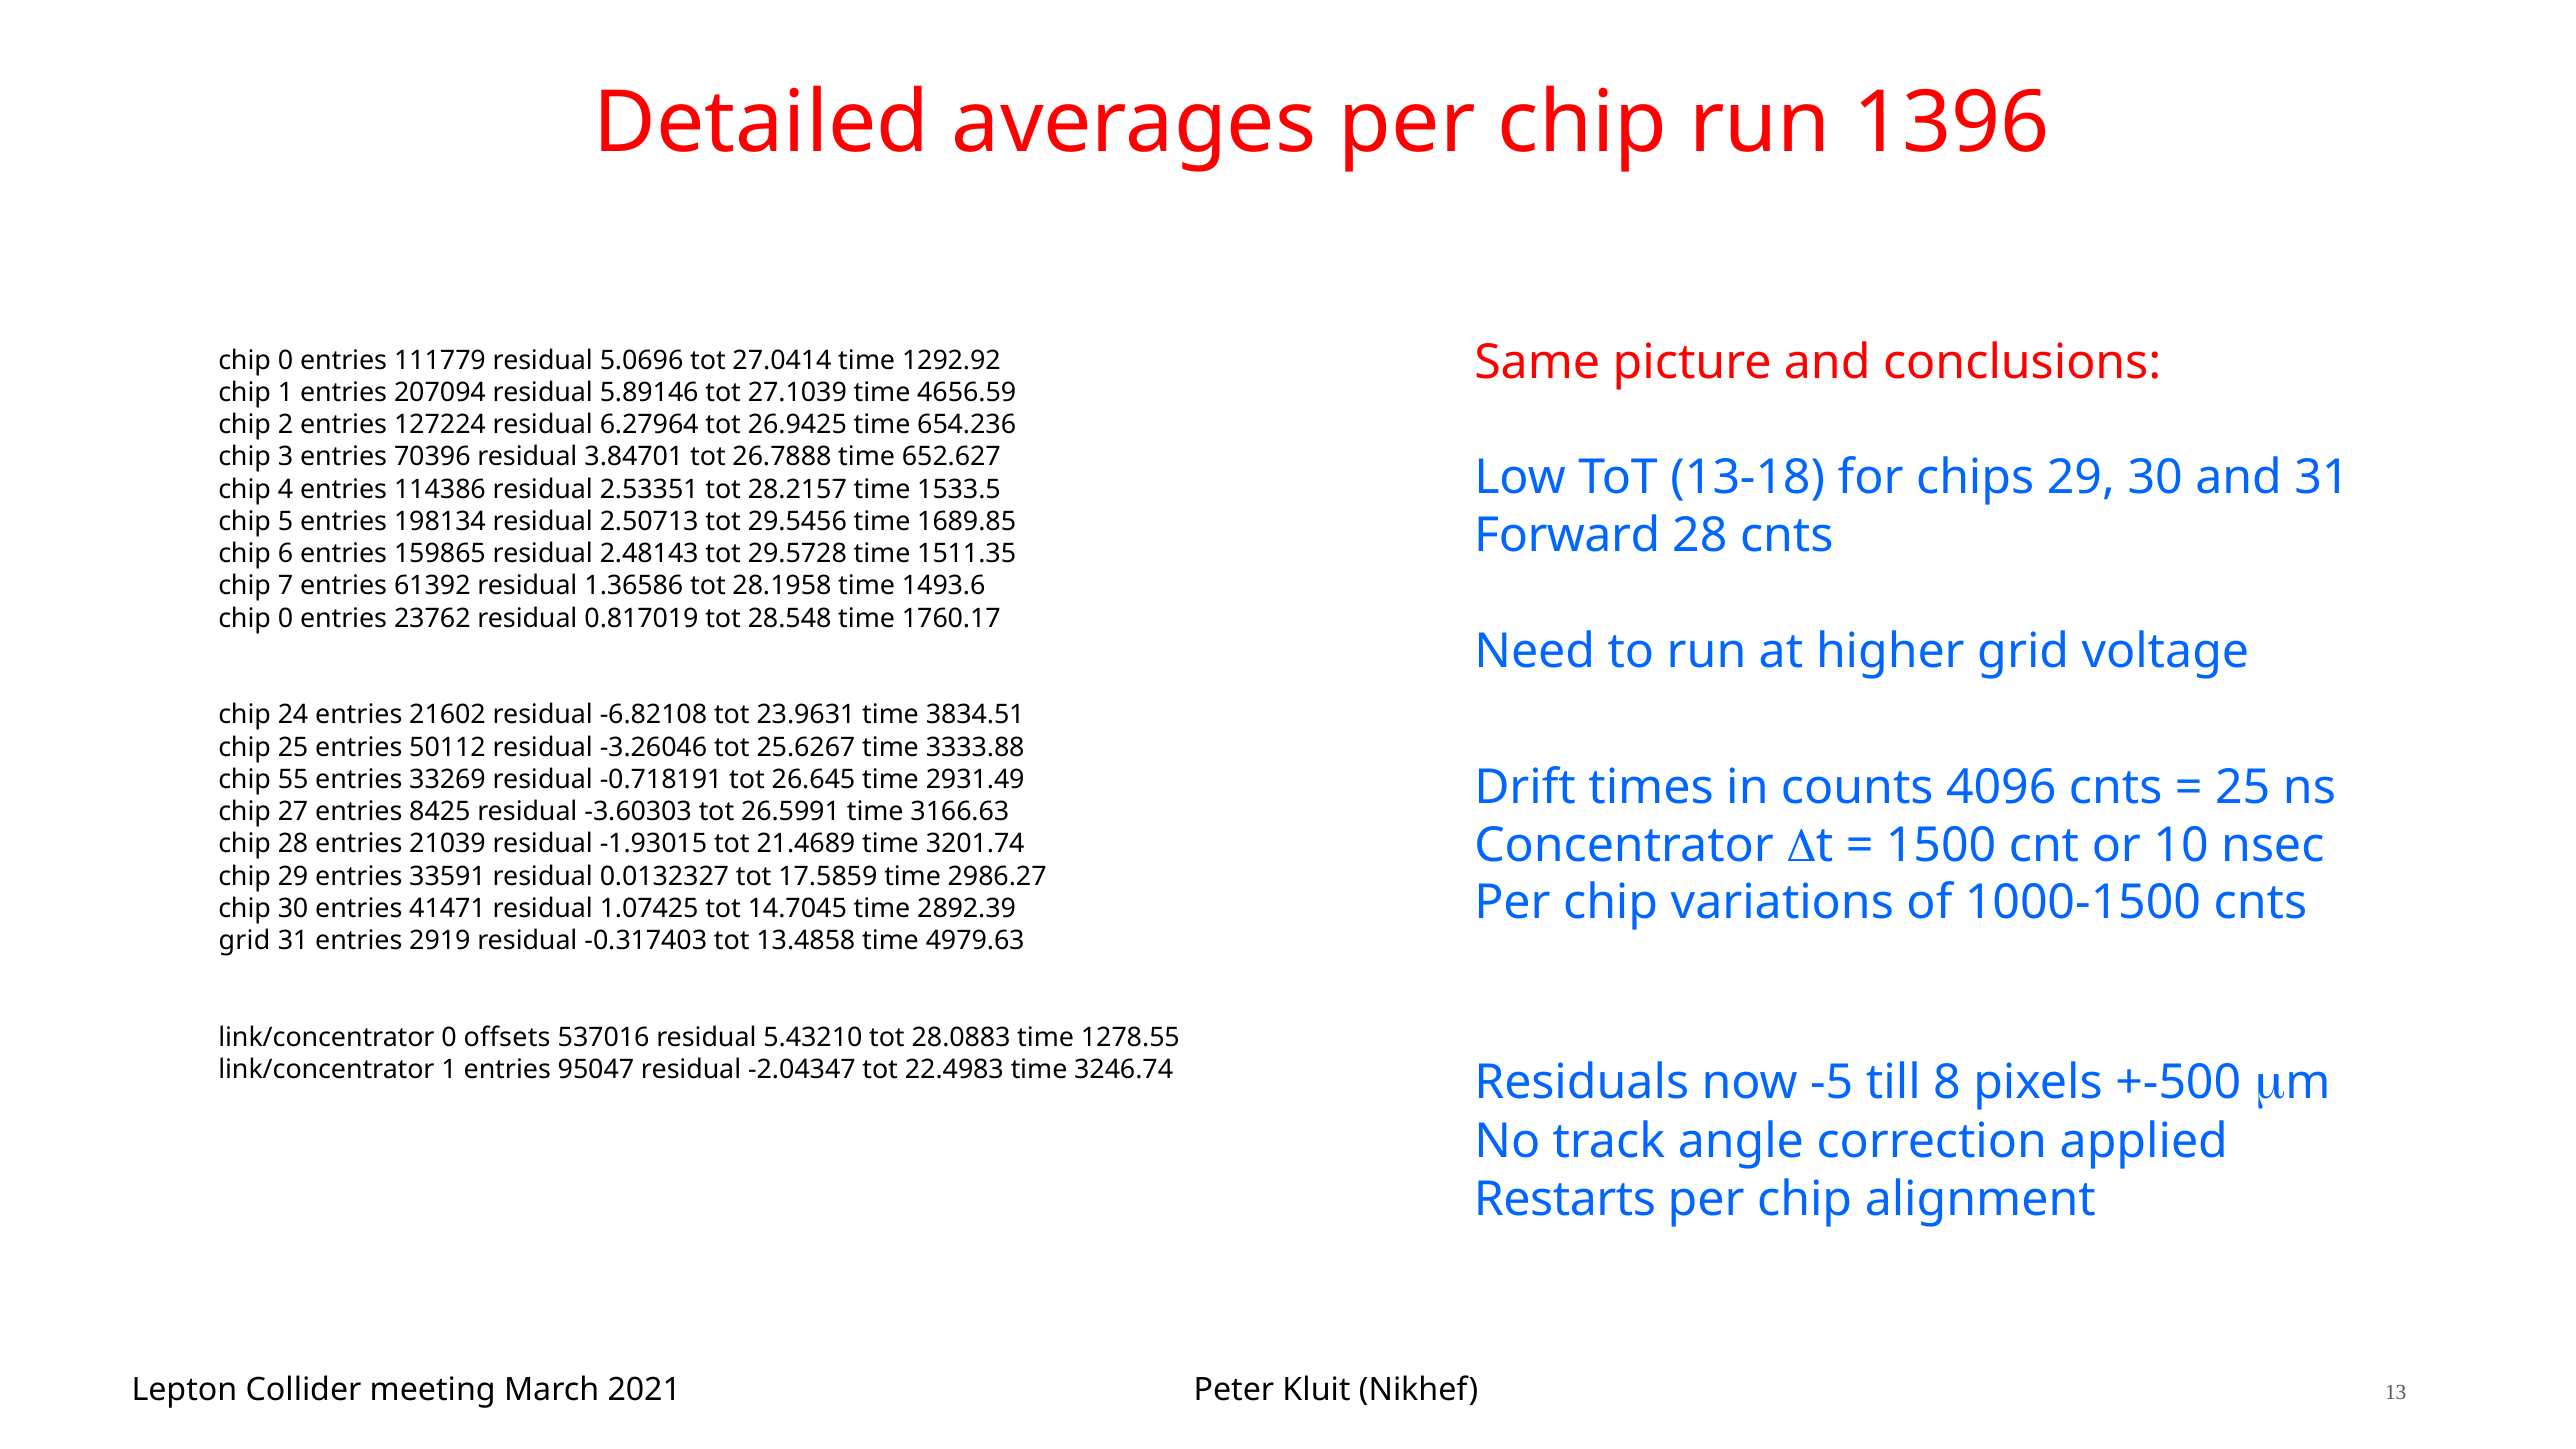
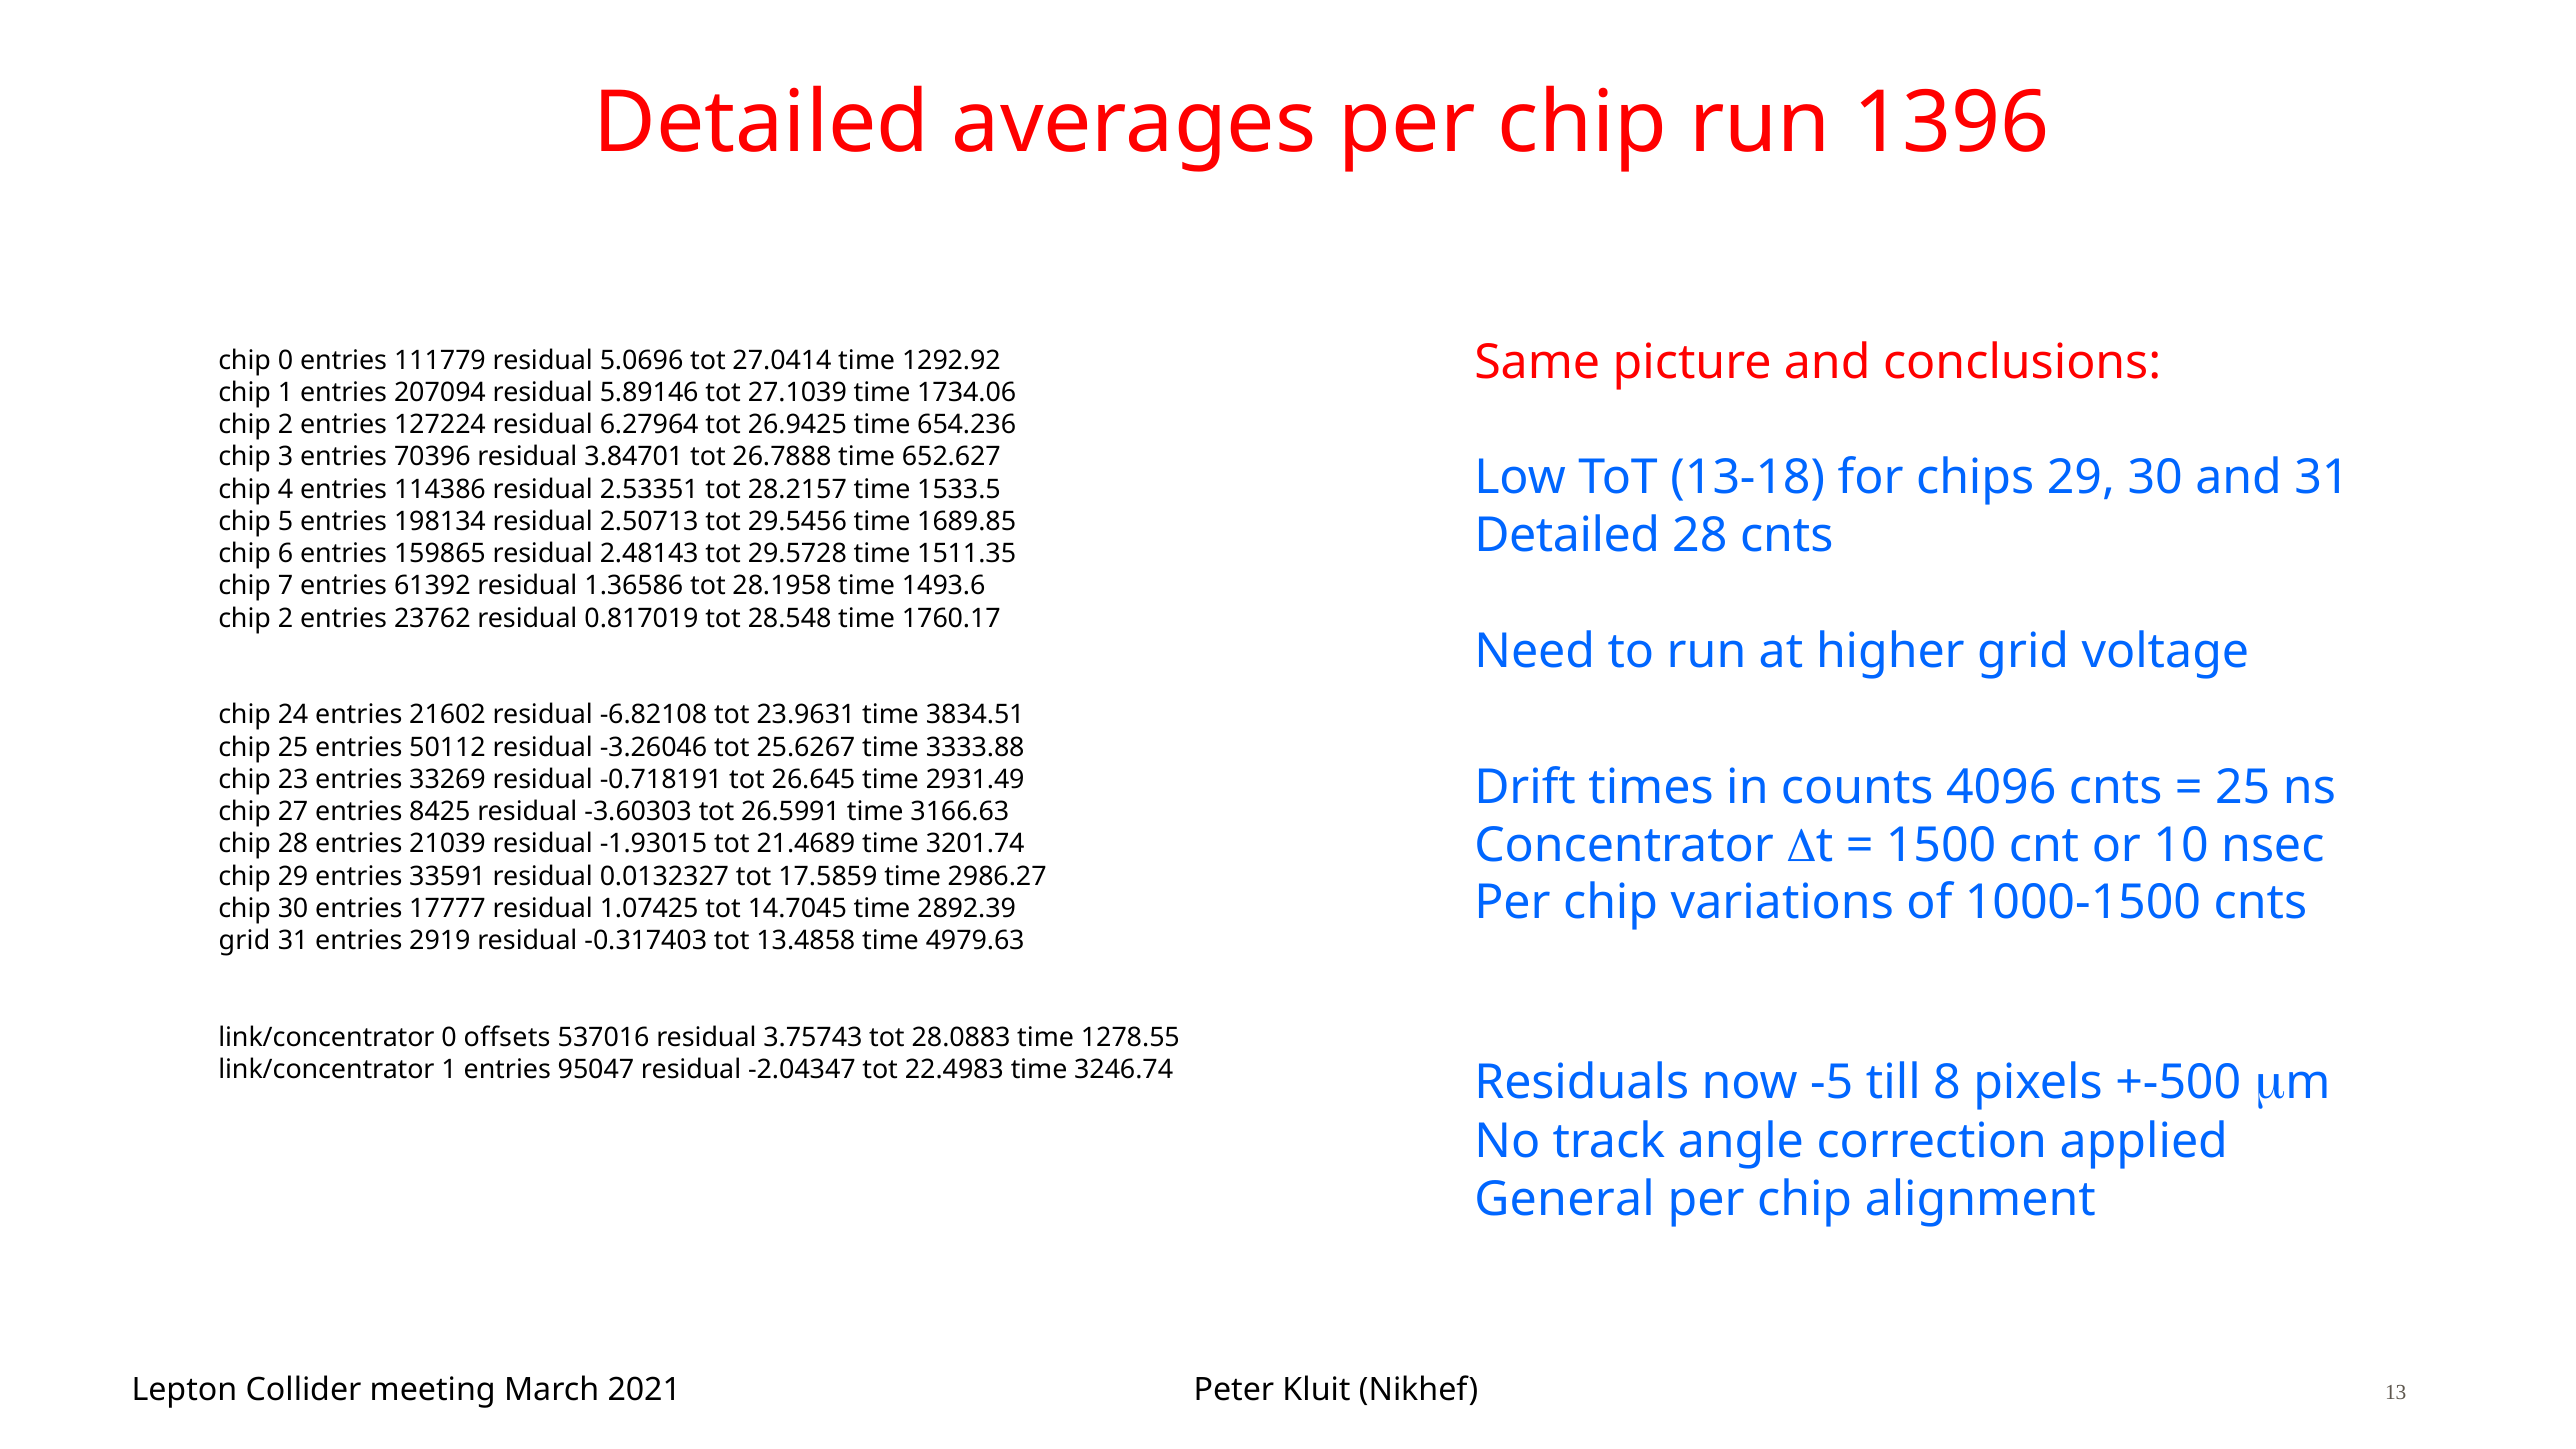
4656.59: 4656.59 -> 1734.06
Forward at (1567, 536): Forward -> Detailed
0 at (286, 618): 0 -> 2
55: 55 -> 23
41471: 41471 -> 17777
5.43210: 5.43210 -> 3.75743
Restarts: Restarts -> General
